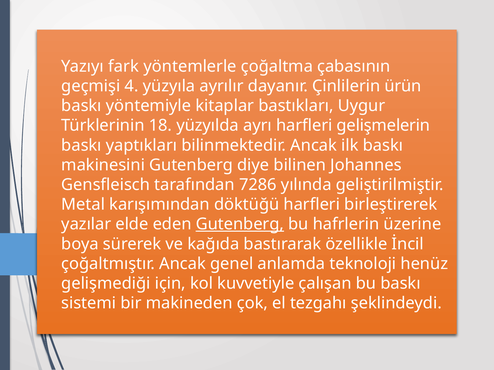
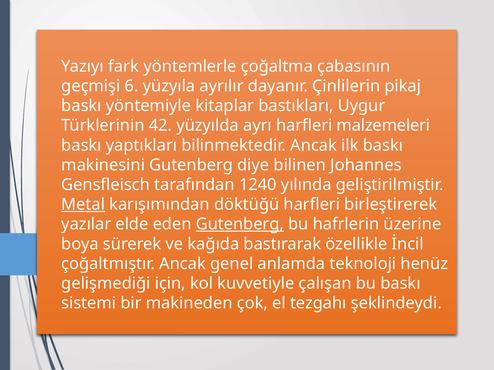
4: 4 -> 6
ürün: ürün -> pikaj
18: 18 -> 42
gelişmelerin: gelişmelerin -> malzemeleri
7286: 7286 -> 1240
Metal underline: none -> present
